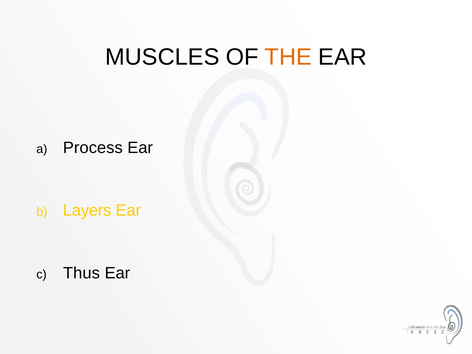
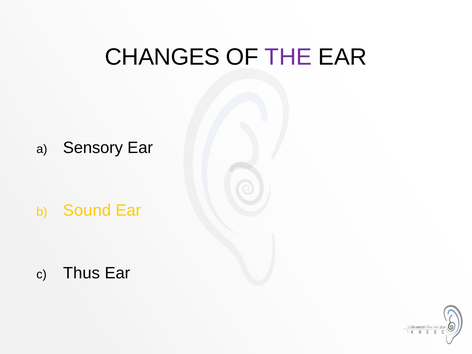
MUSCLES: MUSCLES -> CHANGES
THE colour: orange -> purple
Process: Process -> Sensory
Layers: Layers -> Sound
